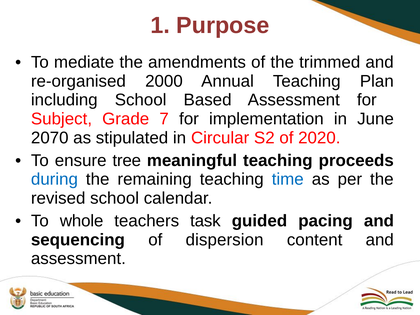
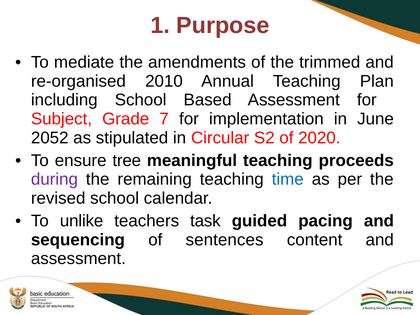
2000: 2000 -> 2010
2070: 2070 -> 2052
during colour: blue -> purple
whole: whole -> unlike
dispersion: dispersion -> sentences
